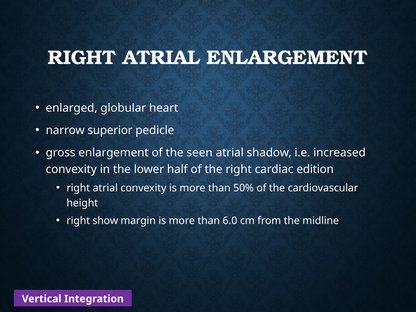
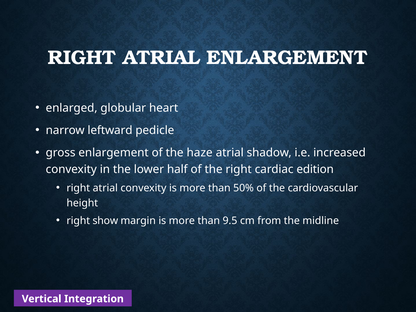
superior: superior -> leftward
seen: seen -> haze
6.0: 6.0 -> 9.5
